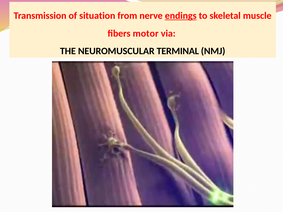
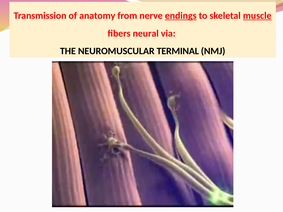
situation: situation -> anatomy
muscle underline: none -> present
motor: motor -> neural
